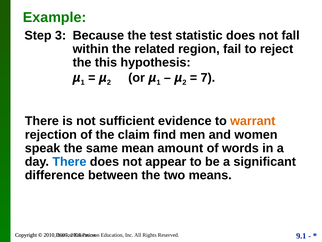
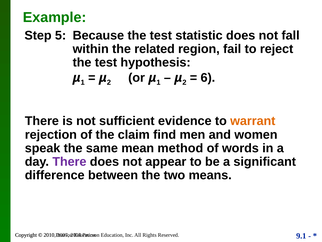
3: 3 -> 5
this at (106, 62): this -> test
7: 7 -> 6
amount: amount -> method
There at (69, 161) colour: blue -> purple
